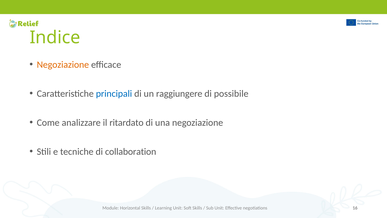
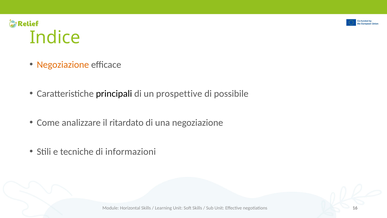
principali colour: blue -> black
raggiungere: raggiungere -> prospettive
collaboration: collaboration -> informazioni
